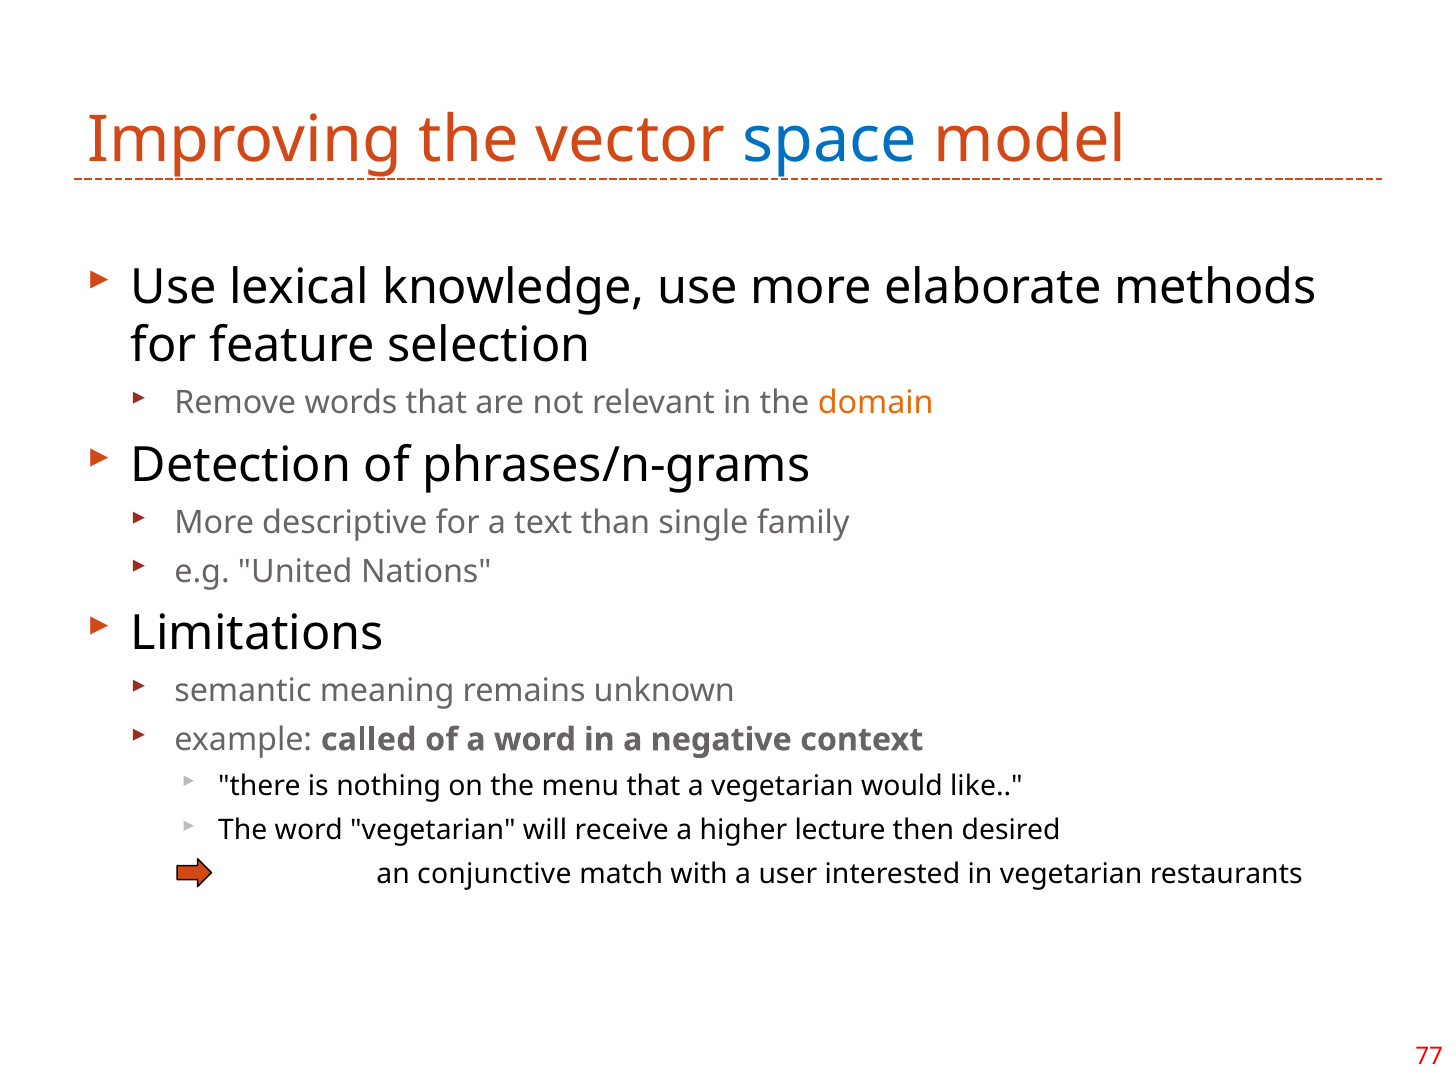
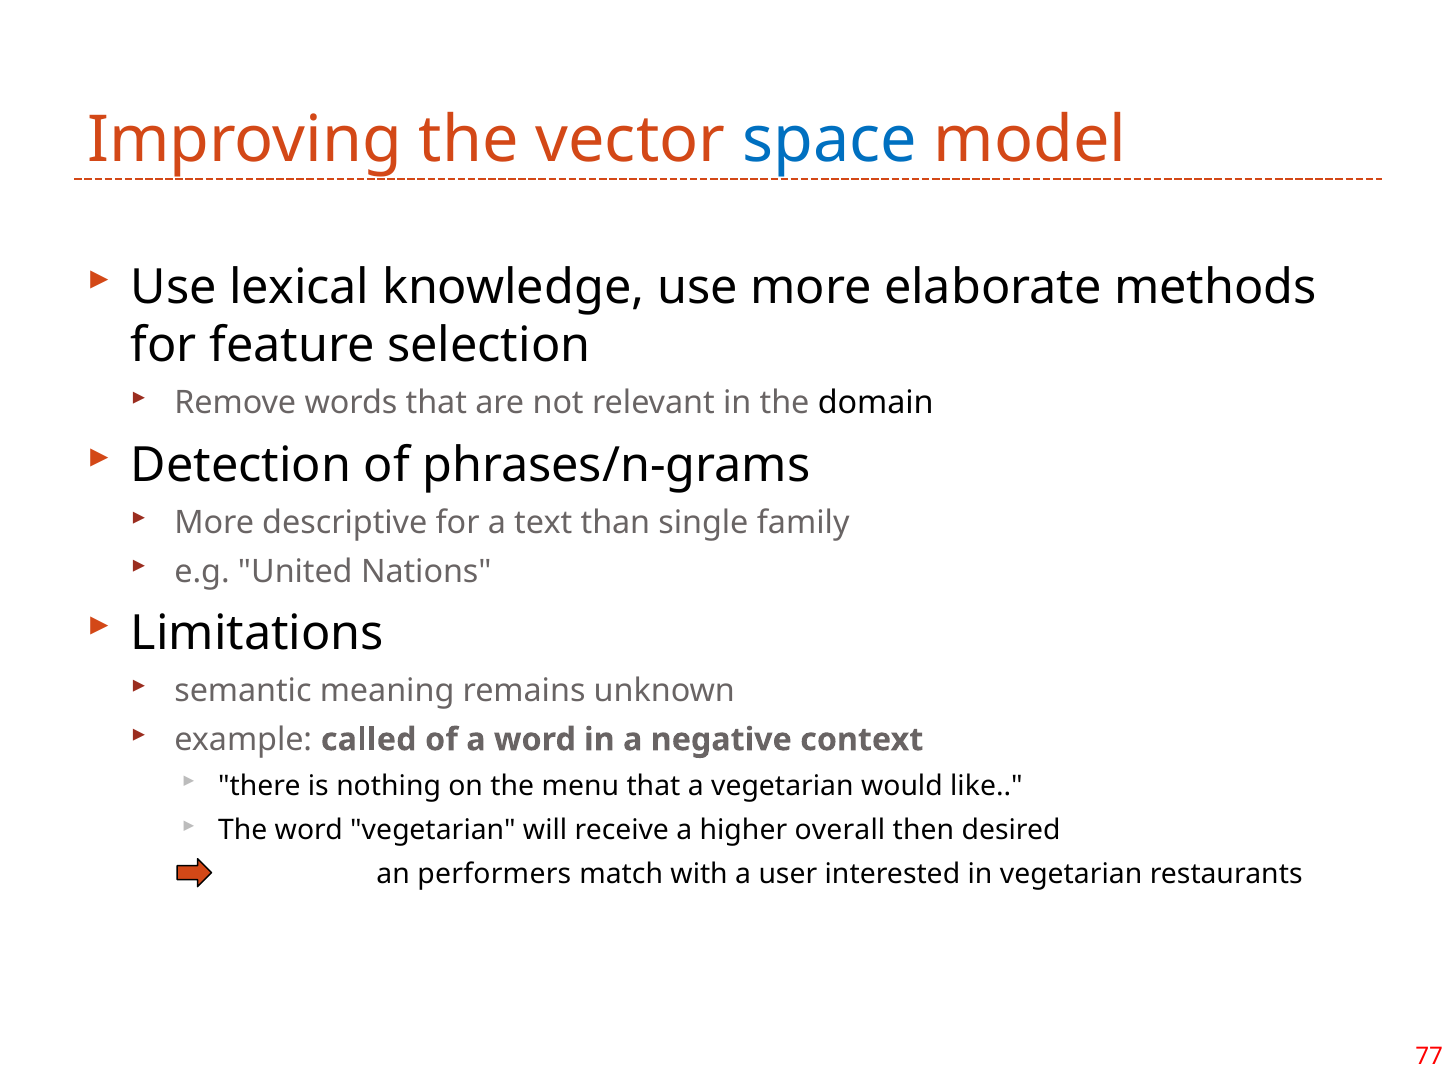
domain colour: orange -> black
lecture: lecture -> overall
conjunctive: conjunctive -> performers
